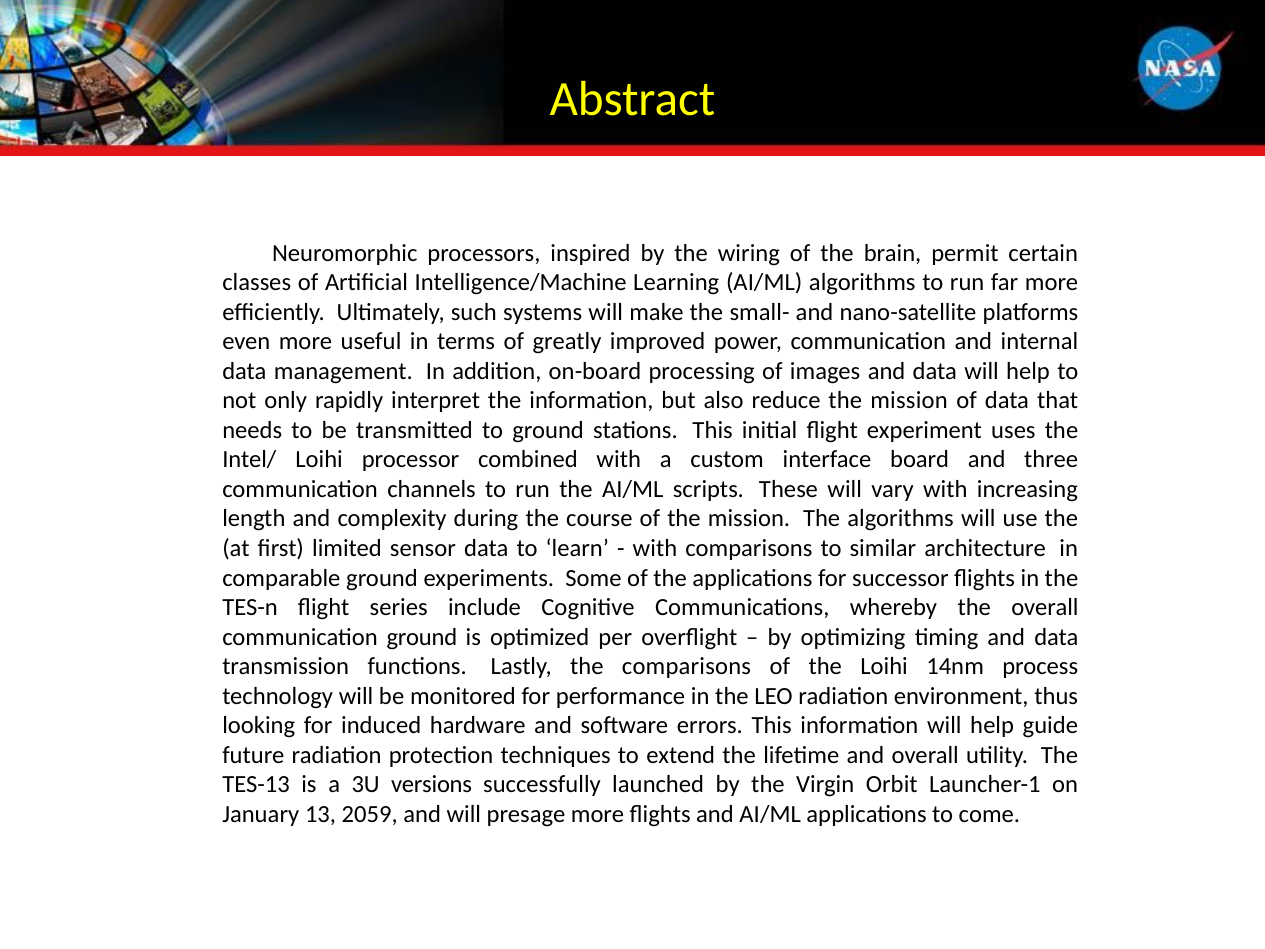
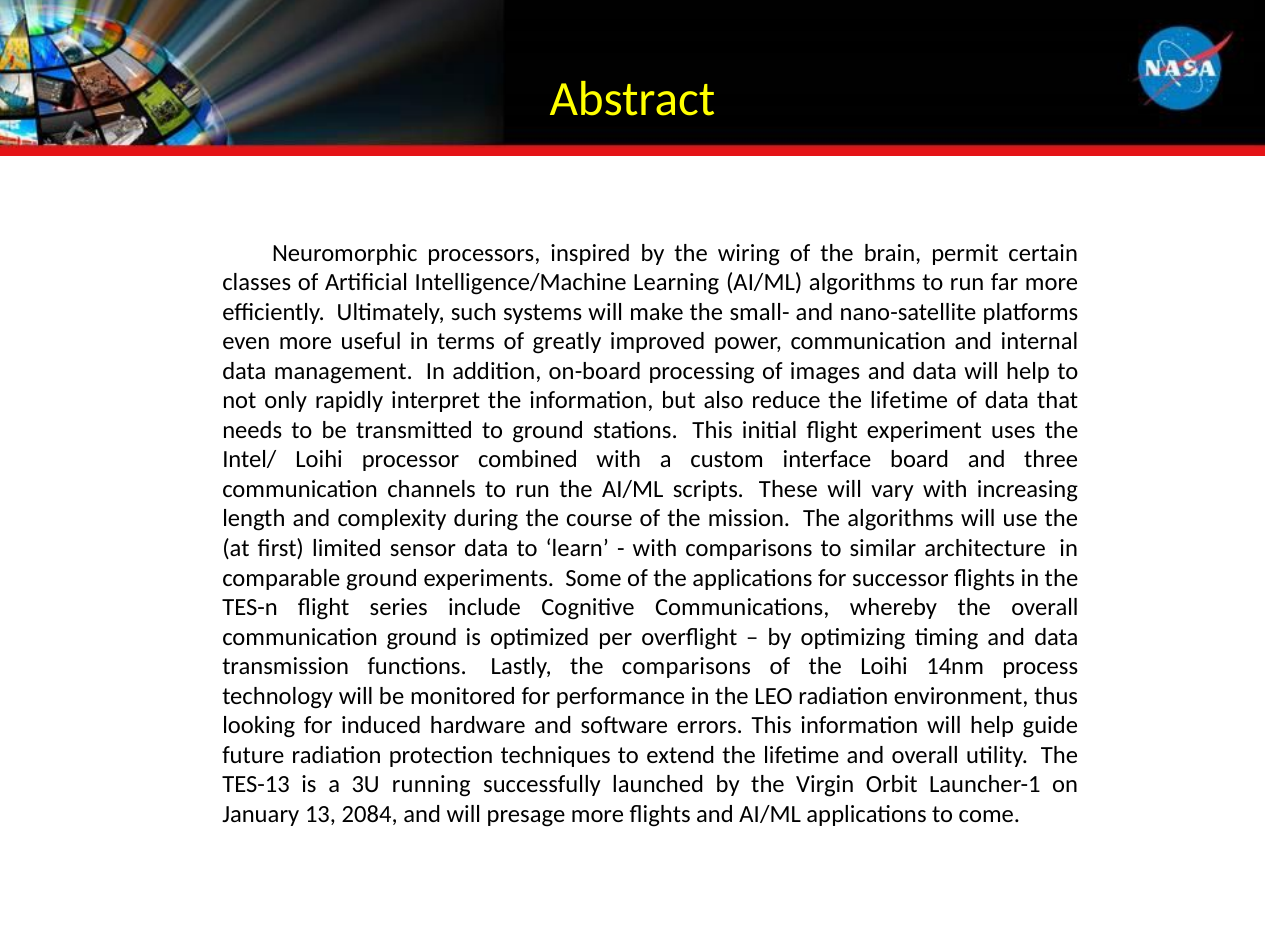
reduce the mission: mission -> lifetime
versions: versions -> running
2059: 2059 -> 2084
